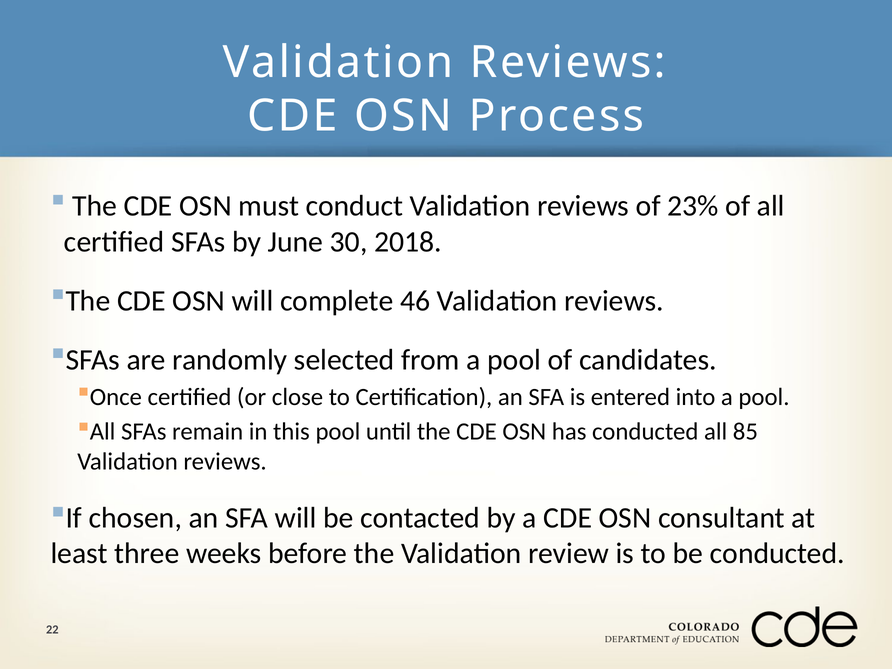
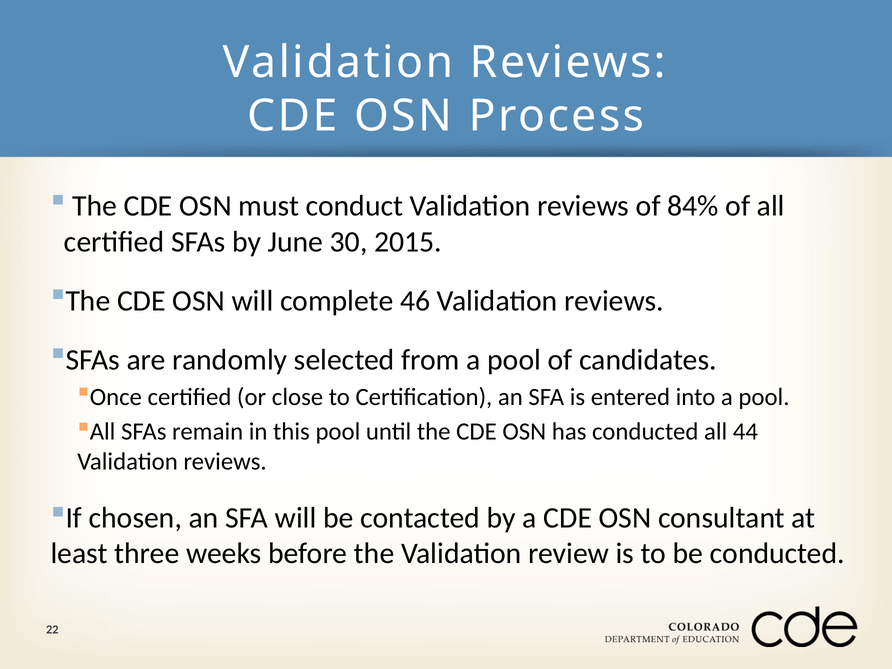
23%: 23% -> 84%
2018: 2018 -> 2015
85: 85 -> 44
